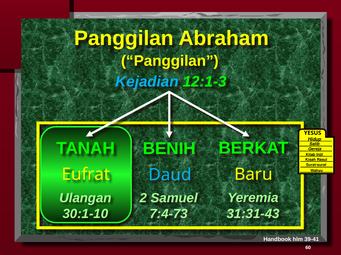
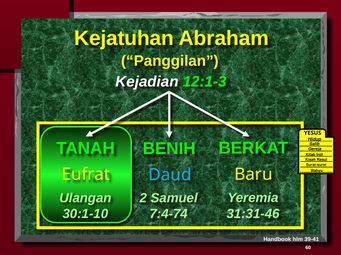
Panggilan at (124, 38): Panggilan -> Kejatuhan
Kejadian colour: light blue -> white
31:31-43: 31:31-43 -> 31:31-46
7:4-73: 7:4-73 -> 7:4-74
